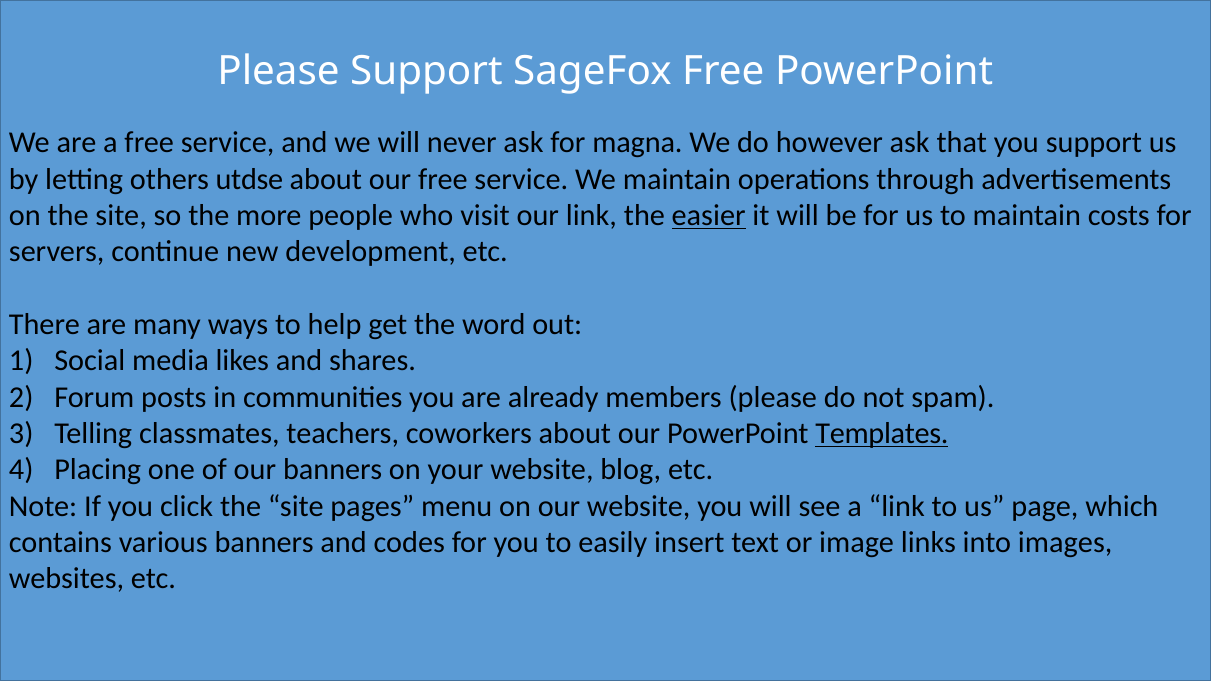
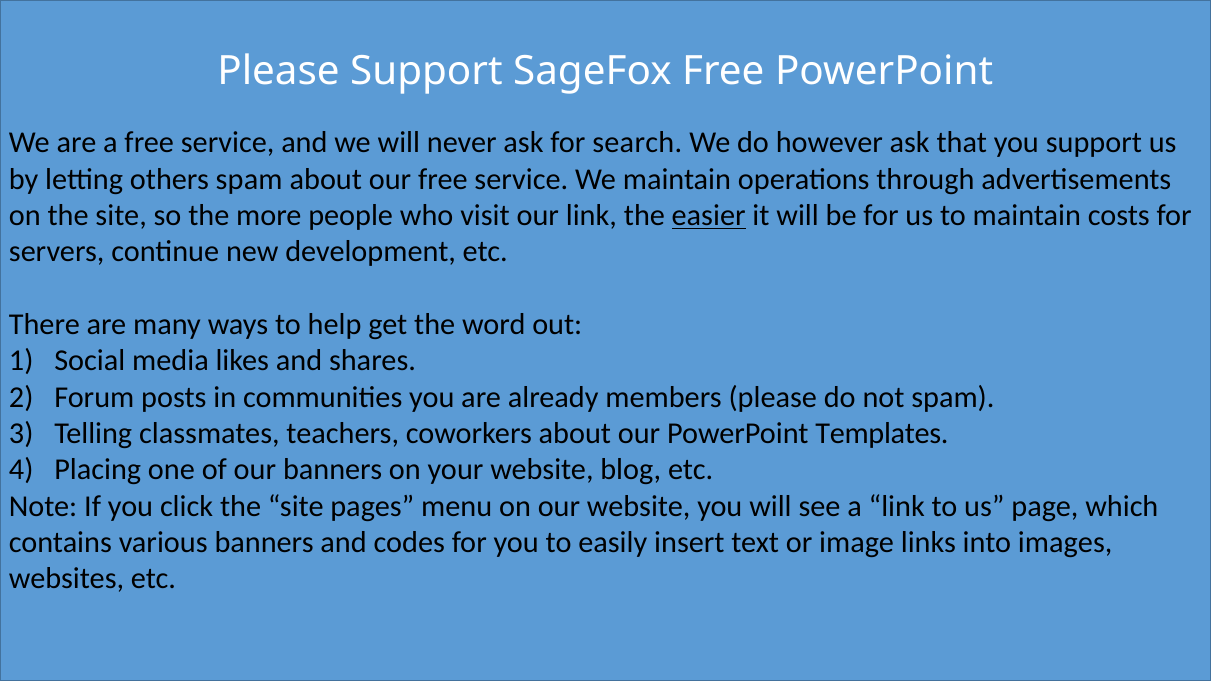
magna: magna -> search
others utdse: utdse -> spam
Templates underline: present -> none
